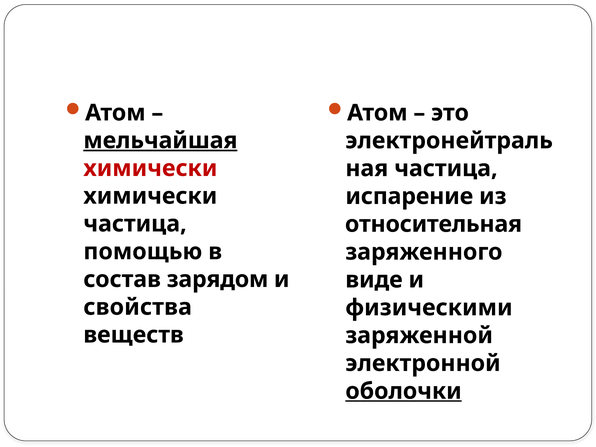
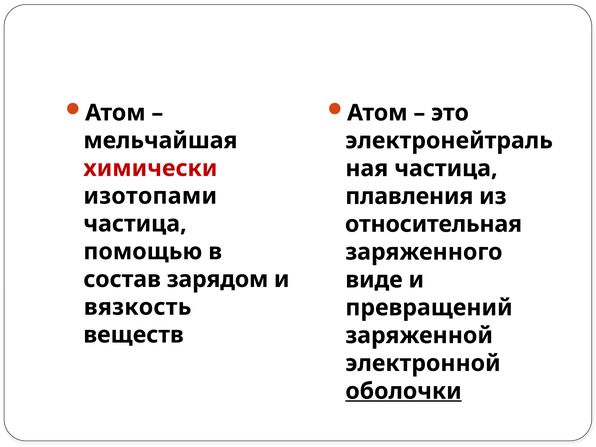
мельчайшая underline: present -> none
химически at (150, 196): химически -> изотопами
испарение: испарение -> плавления
свойства: свойства -> вязкость
физическими: физическими -> превращений
